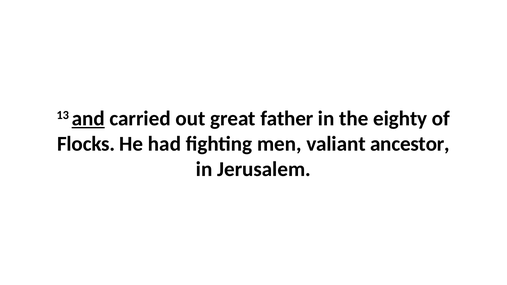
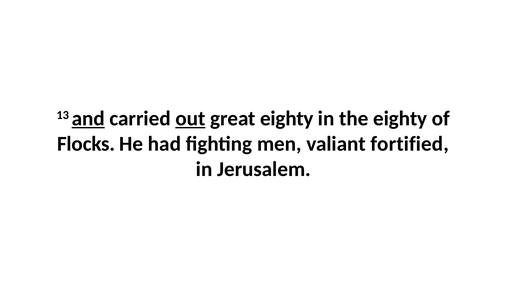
out underline: none -> present
great father: father -> eighty
ancestor: ancestor -> fortified
